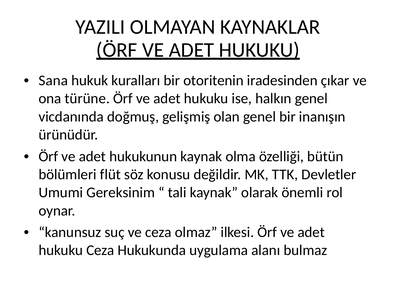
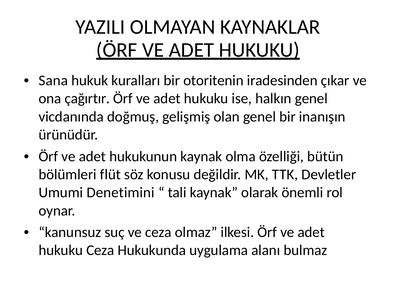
türüne: türüne -> çağırtır
Gereksinim: Gereksinim -> Denetimini
